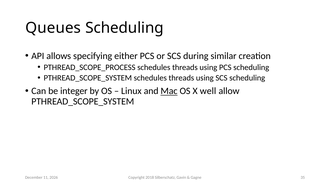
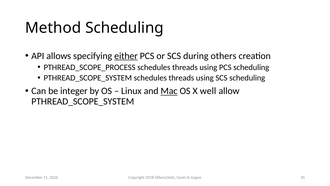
Queues: Queues -> Method
either underline: none -> present
similar: similar -> others
